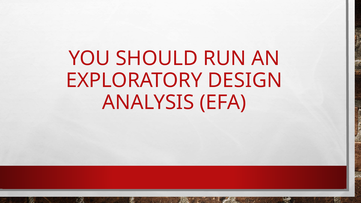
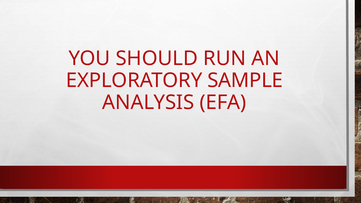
DESIGN: DESIGN -> SAMPLE
